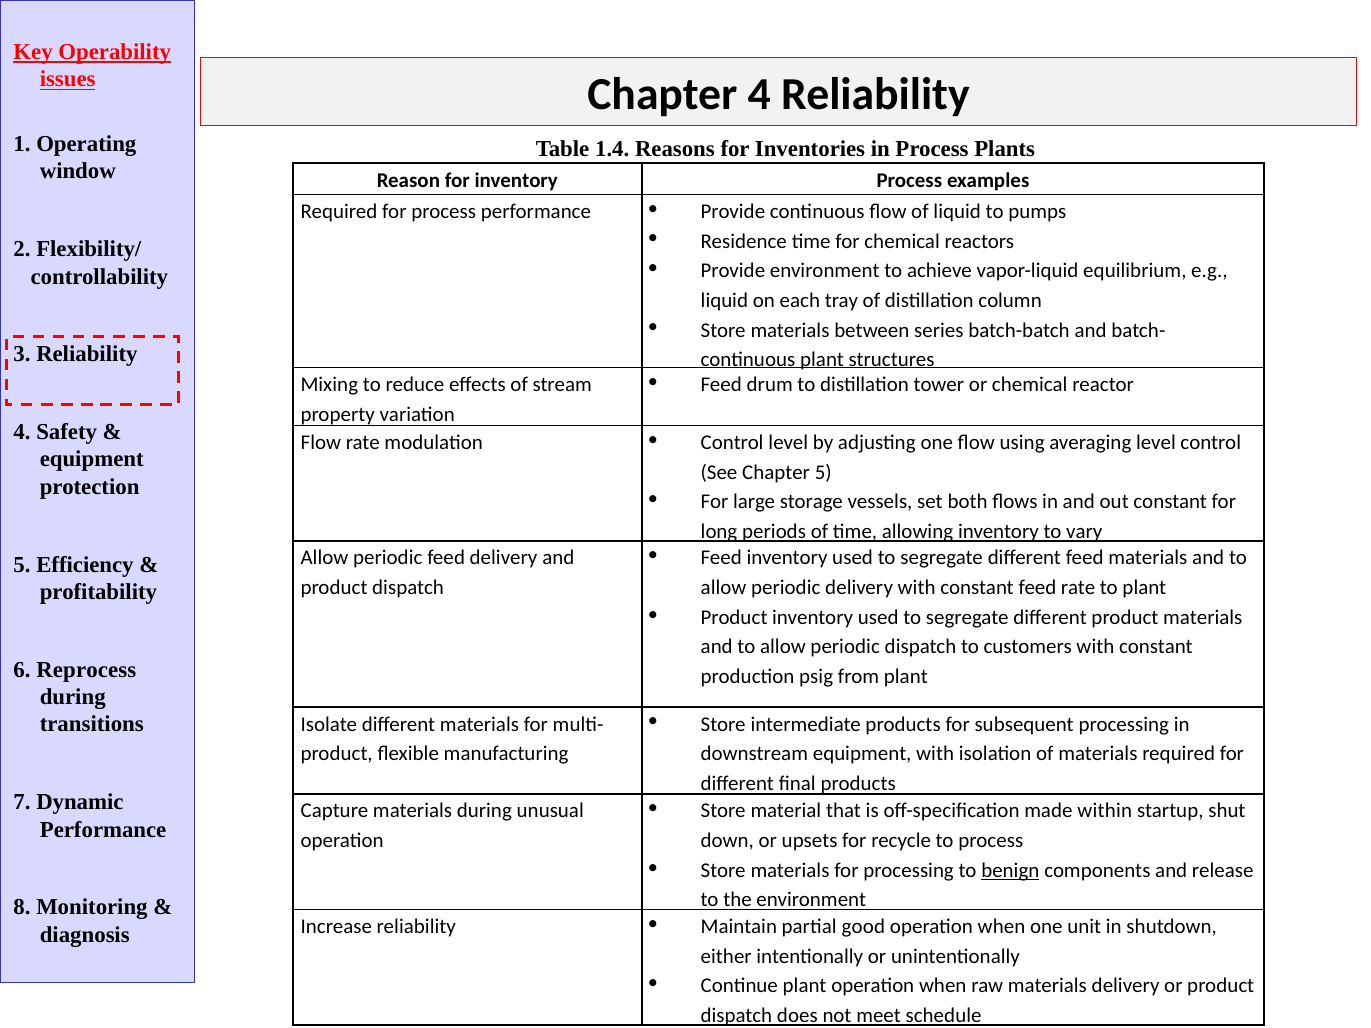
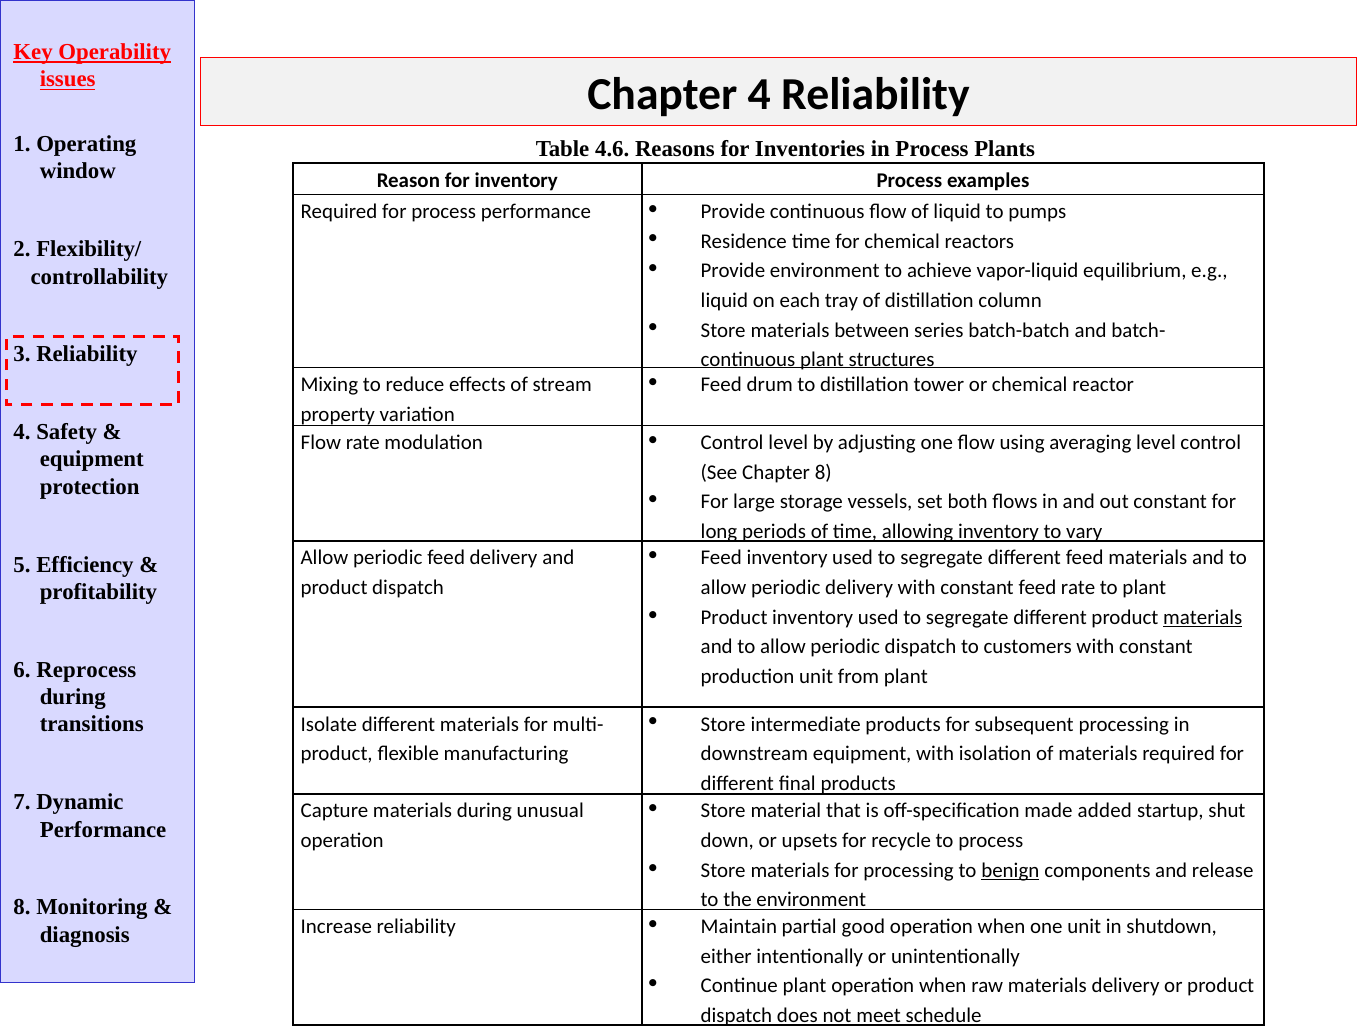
1.4: 1.4 -> 4.6
Chapter 5: 5 -> 8
materials at (1203, 618) underline: none -> present
production psig: psig -> unit
within: within -> added
